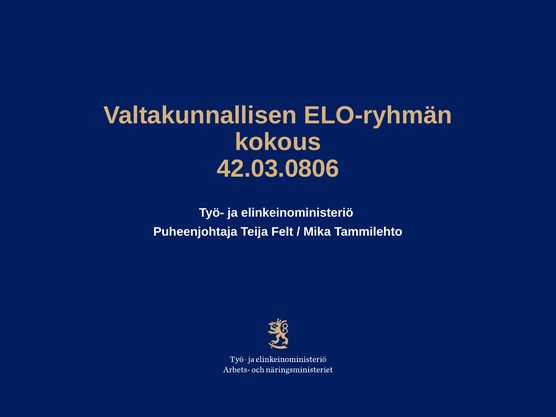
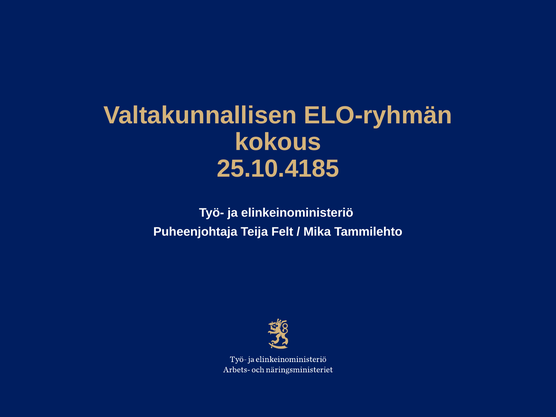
42.03.0806: 42.03.0806 -> 25.10.4185
